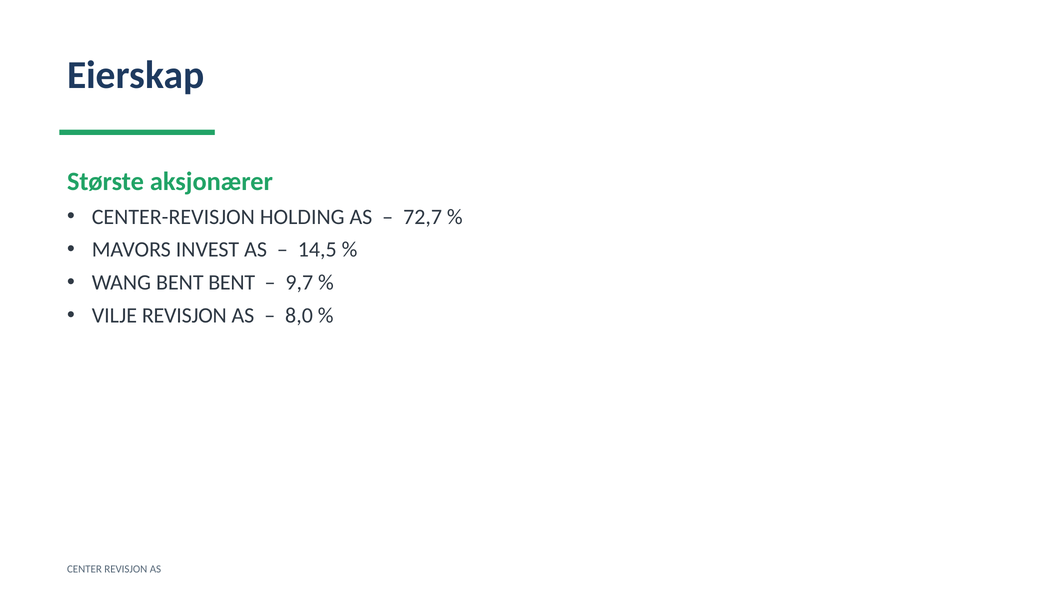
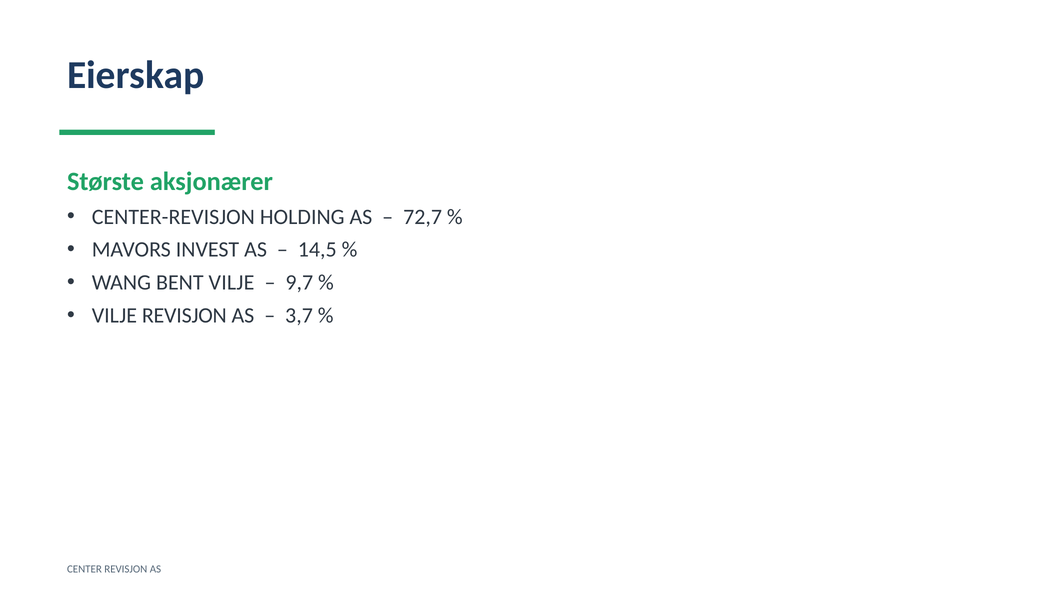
BENT BENT: BENT -> VILJE
8,0: 8,0 -> 3,7
